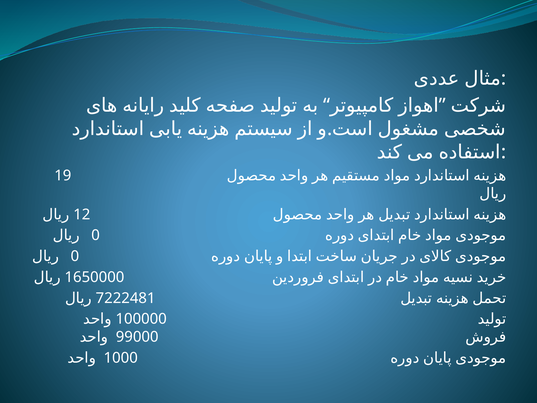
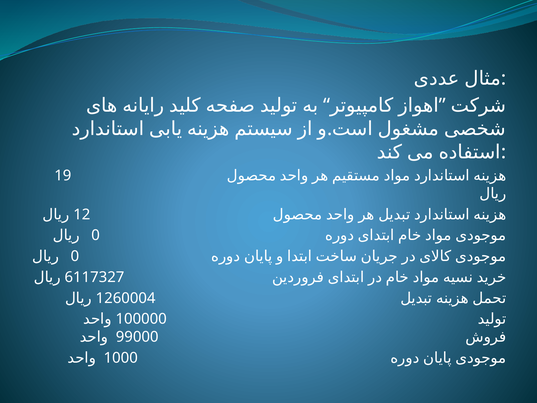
1650000: 1650000 -> 6117327
7222481: 7222481 -> 1260004
